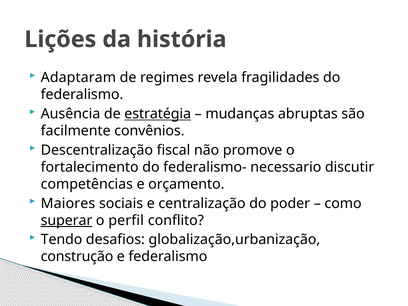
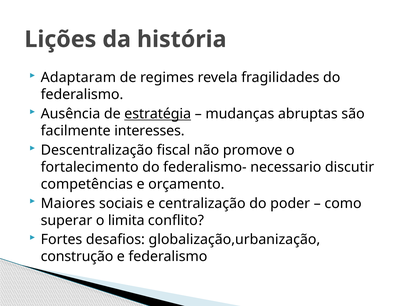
convênios: convênios -> interesses
superar underline: present -> none
perfil: perfil -> limita
Tendo: Tendo -> Fortes
